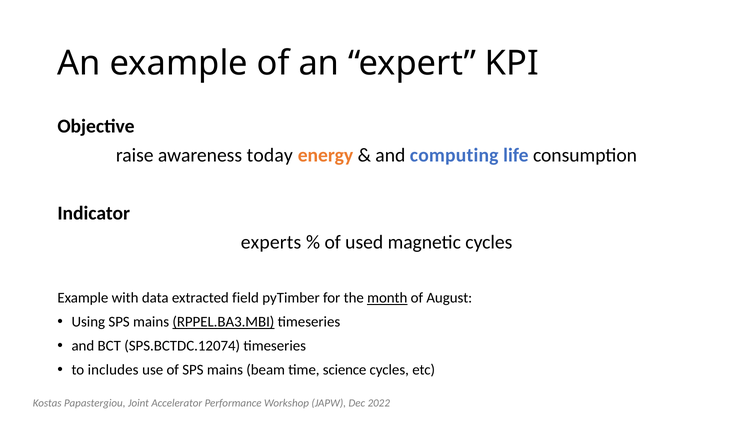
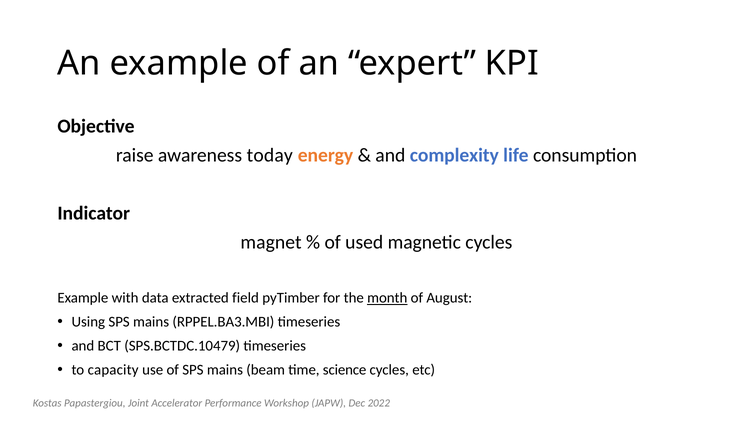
computing: computing -> complexity
experts: experts -> magnet
RPPEL.BA3.MBI underline: present -> none
SPS.BCTDC.12074: SPS.BCTDC.12074 -> SPS.BCTDC.10479
includes: includes -> capacity
